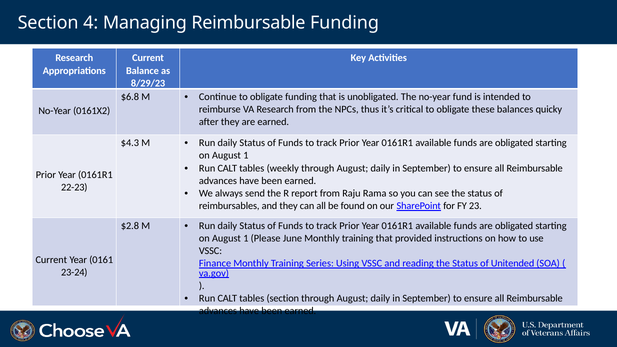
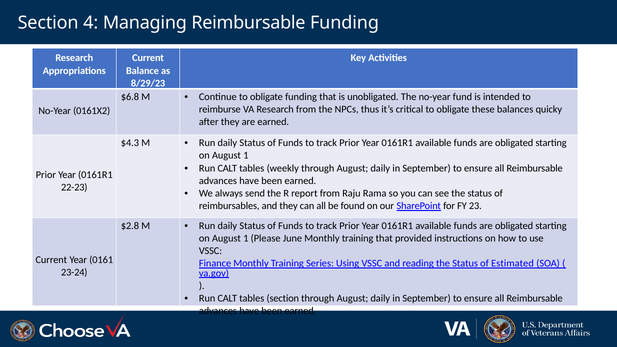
Unitended: Unitended -> Estimated
